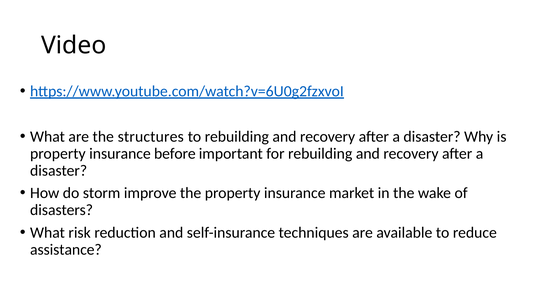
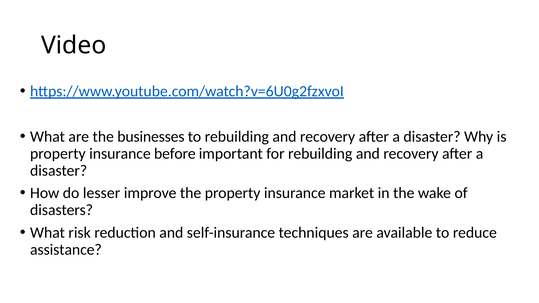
structures: structures -> businesses
storm: storm -> lesser
